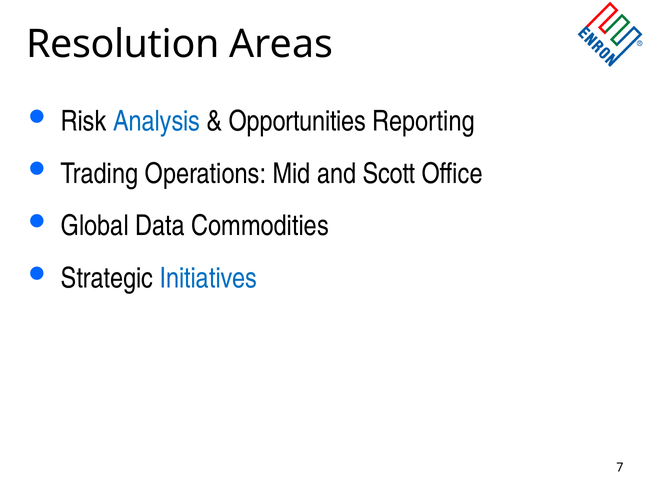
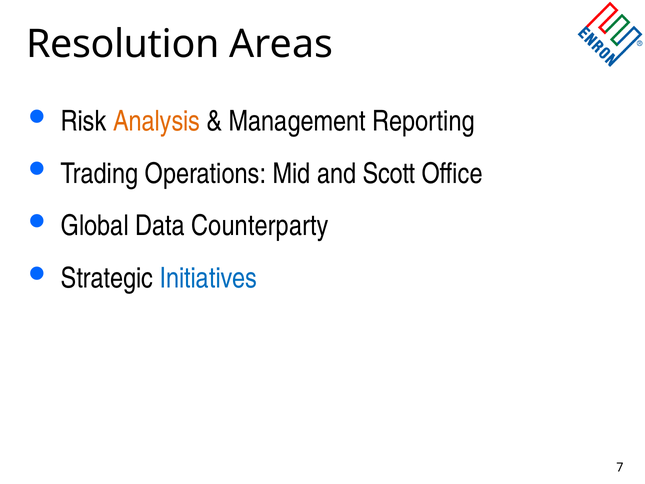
Analysis colour: blue -> orange
Opportunities: Opportunities -> Management
Commodities: Commodities -> Counterparty
